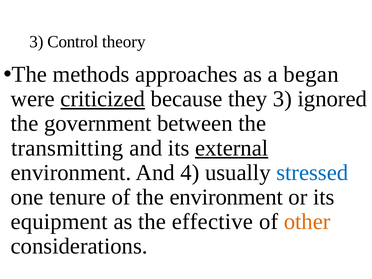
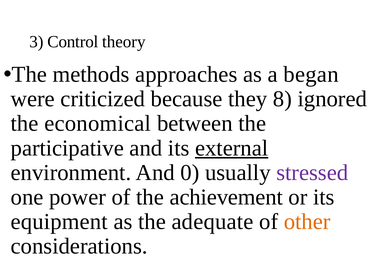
criticized underline: present -> none
they 3: 3 -> 8
government: government -> economical
transmitting: transmitting -> participative
4: 4 -> 0
stressed colour: blue -> purple
tenure: tenure -> power
the environment: environment -> achievement
effective: effective -> adequate
